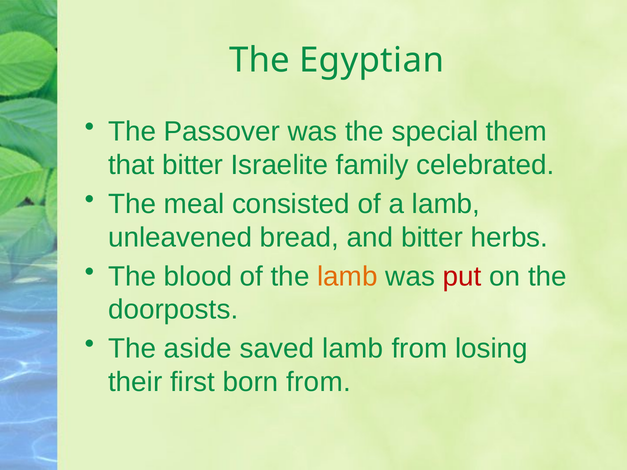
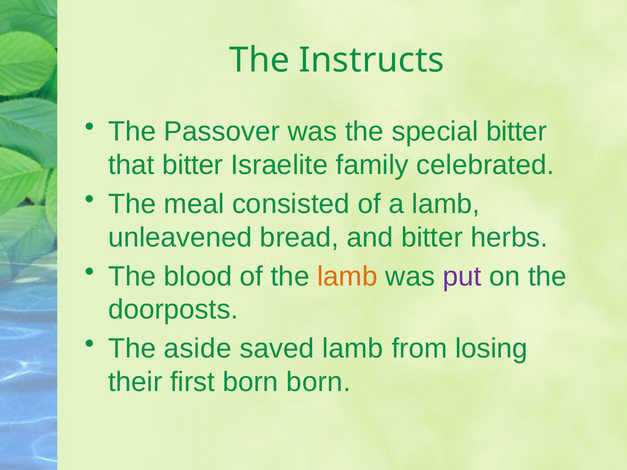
Egyptian: Egyptian -> Instructs
special them: them -> bitter
put colour: red -> purple
born from: from -> born
